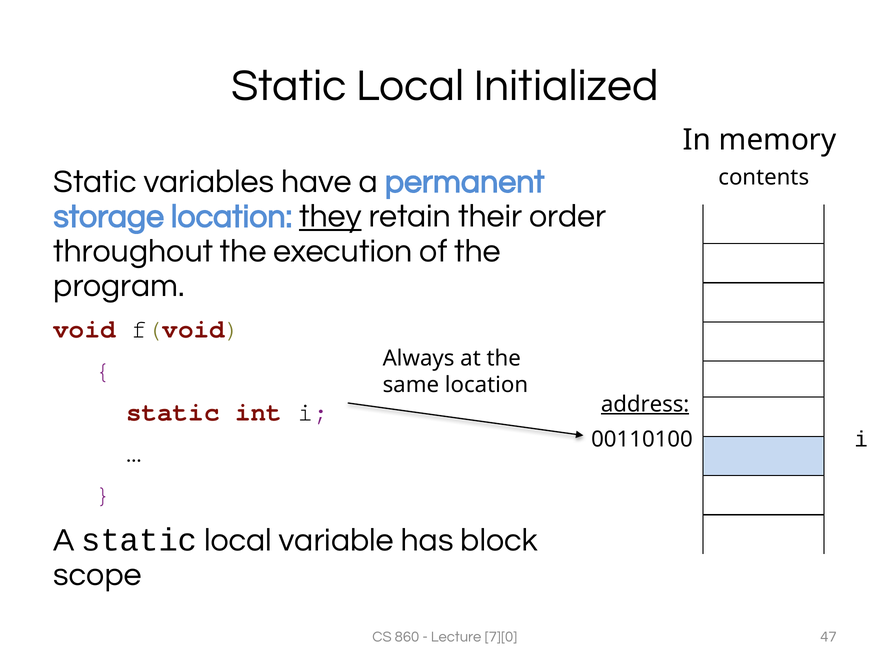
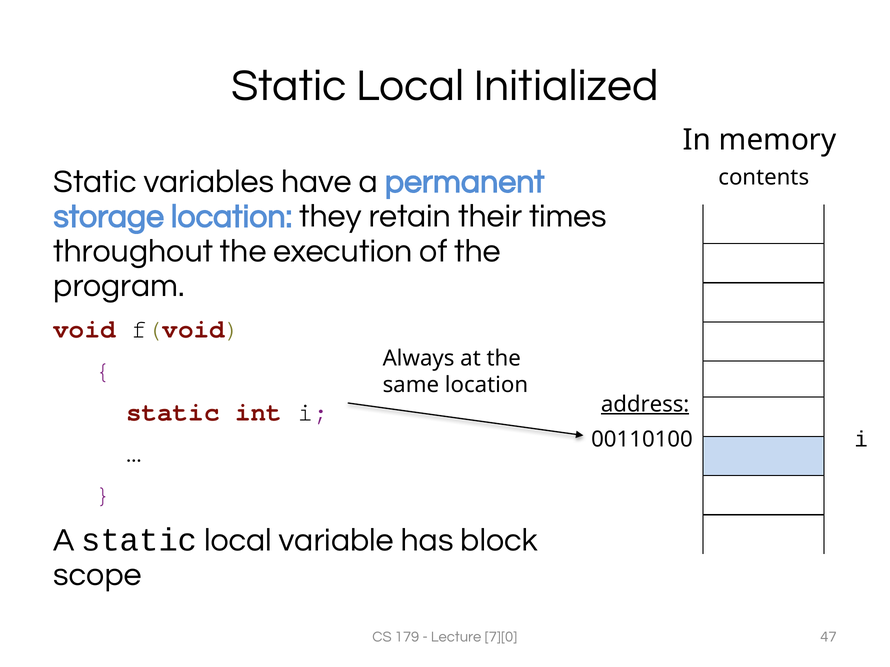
they underline: present -> none
order: order -> times
860: 860 -> 179
